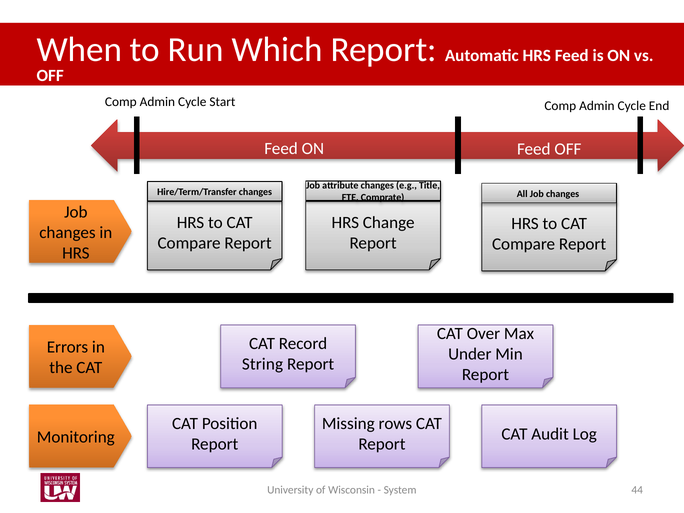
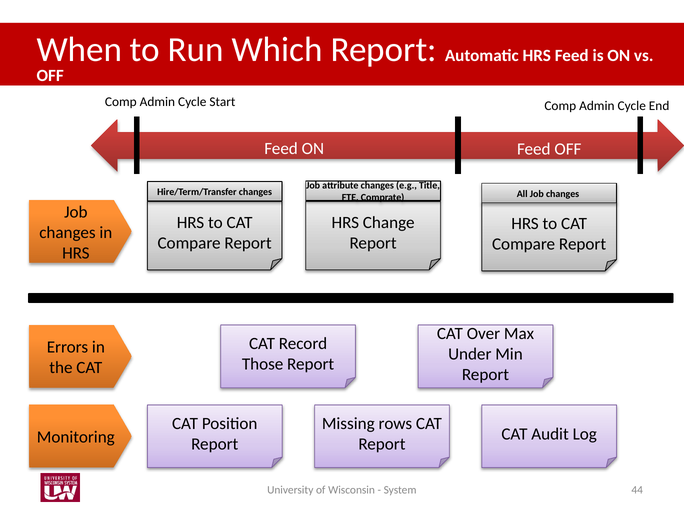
String: String -> Those
